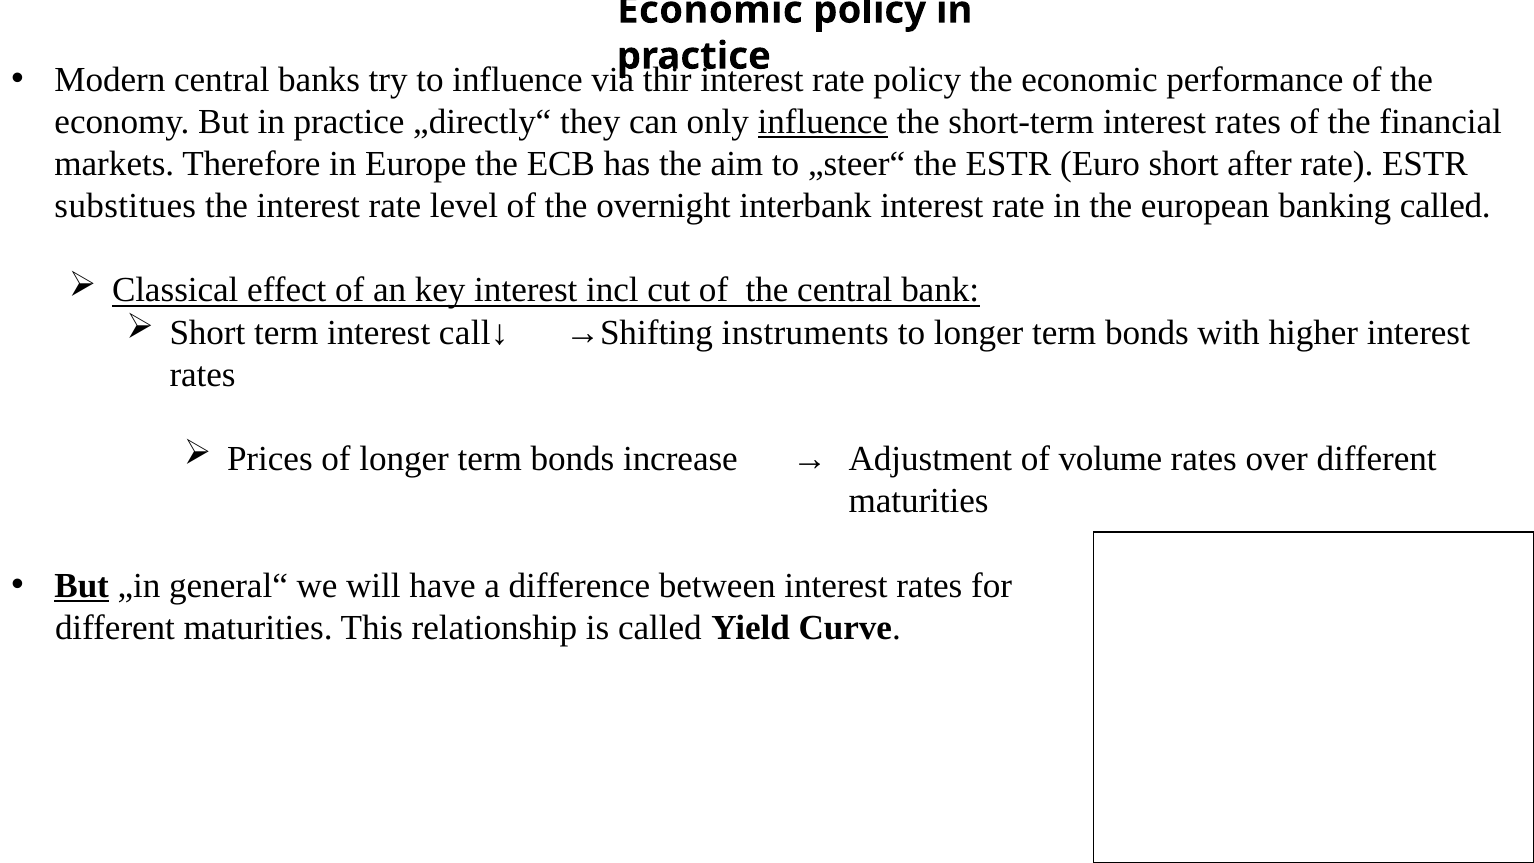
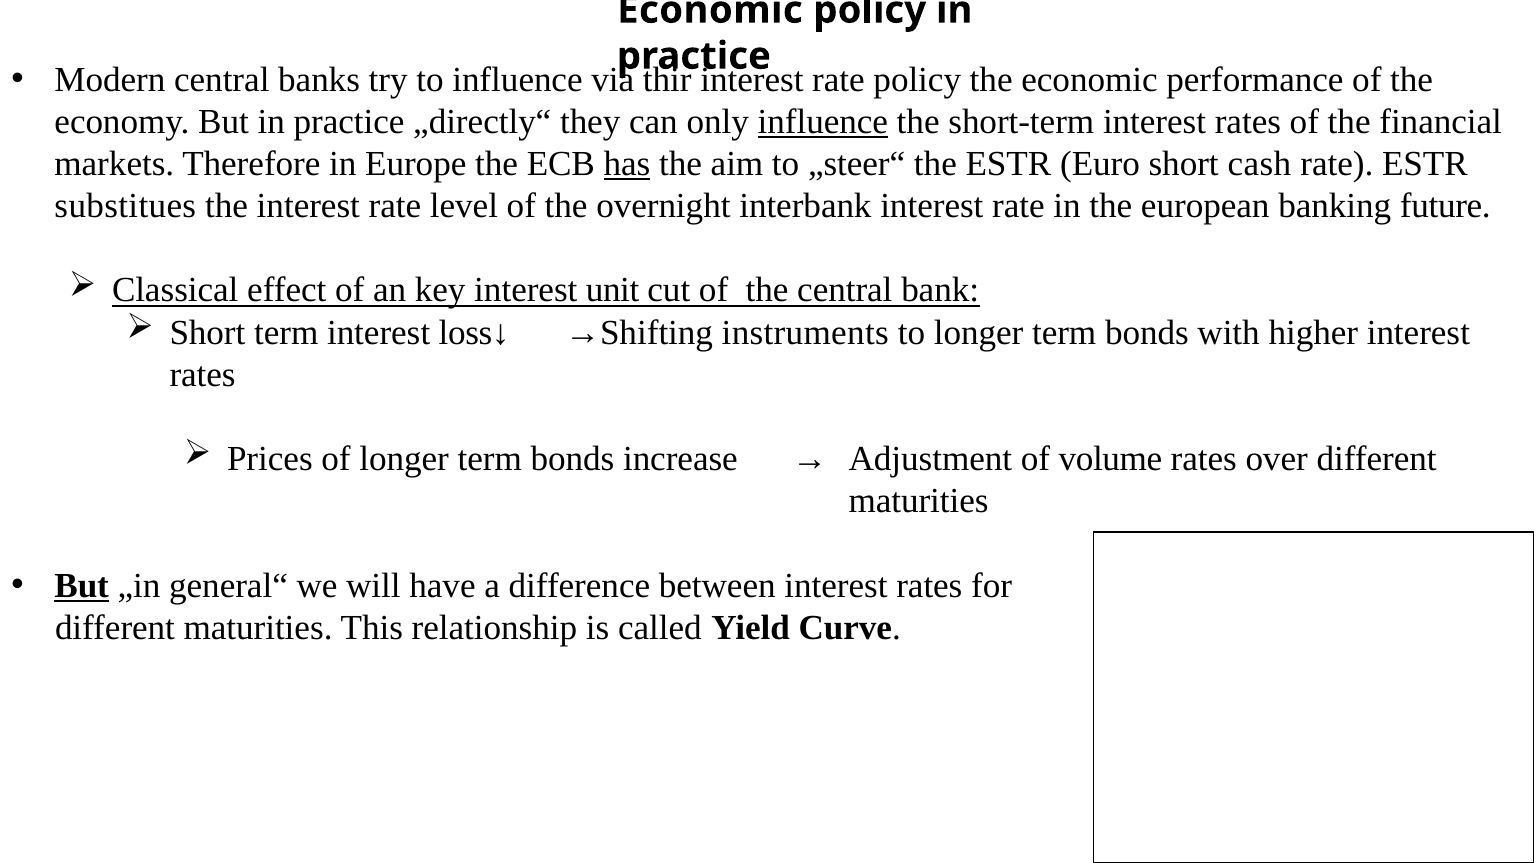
has underline: none -> present
after: after -> cash
banking called: called -> future
incl: incl -> unit
call↓: call↓ -> loss↓
